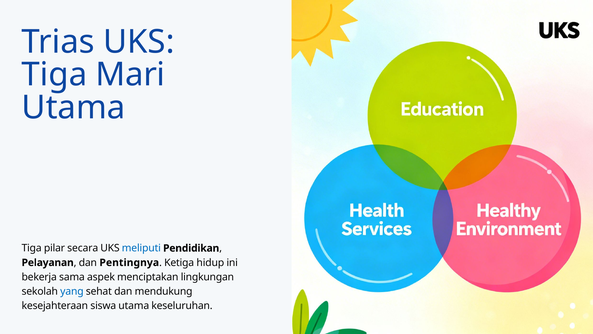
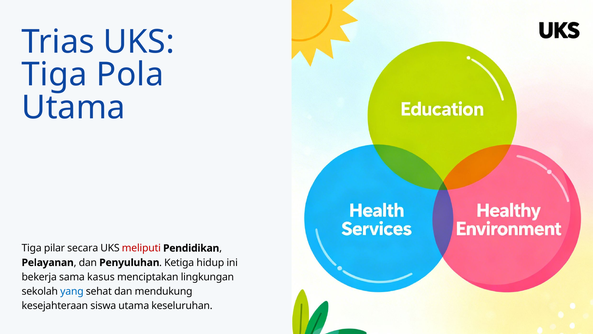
Mari: Mari -> Pola
meliputi colour: blue -> red
Pentingnya: Pentingnya -> Penyuluhan
aspek: aspek -> kasus
